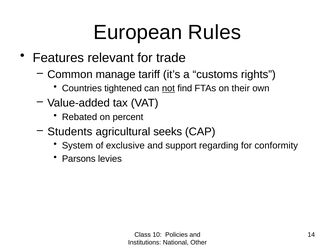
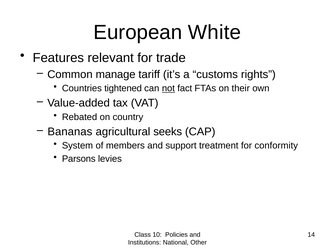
Rules: Rules -> White
find: find -> fact
percent: percent -> country
Students: Students -> Bananas
exclusive: exclusive -> members
regarding: regarding -> treatment
